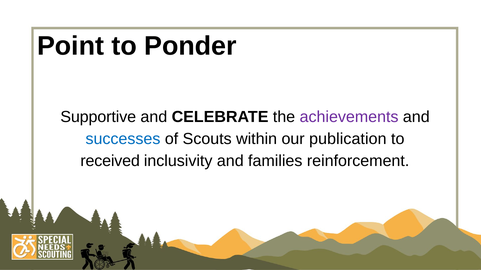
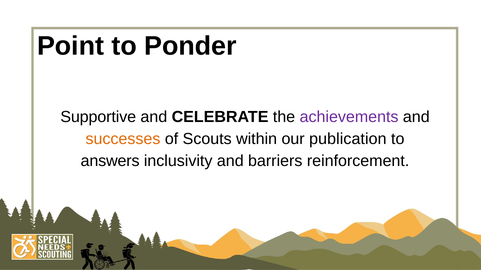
successes colour: blue -> orange
received: received -> answers
families: families -> barriers
